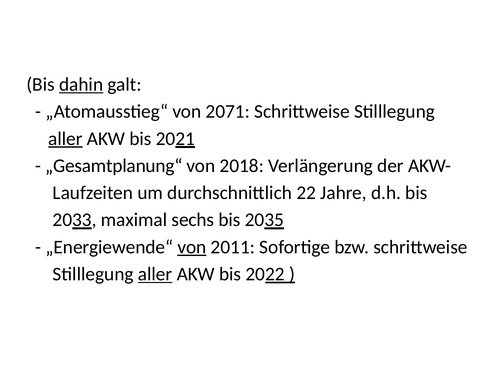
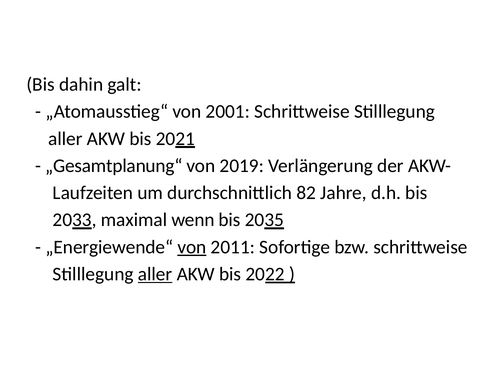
dahin underline: present -> none
2071: 2071 -> 2001
aller at (65, 139) underline: present -> none
2018: 2018 -> 2019
22: 22 -> 82
sechs: sechs -> wenn
